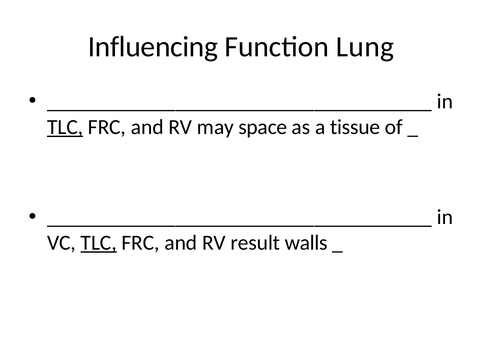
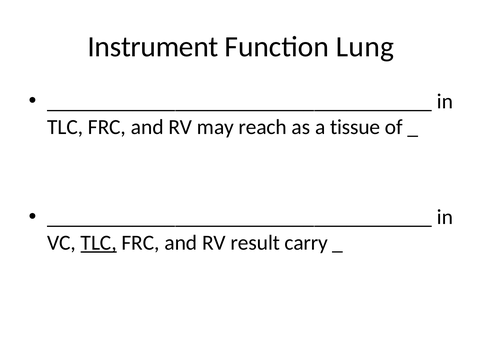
Influencing: Influencing -> Instrument
TLC at (65, 127) underline: present -> none
space: space -> reach
walls: walls -> carry
